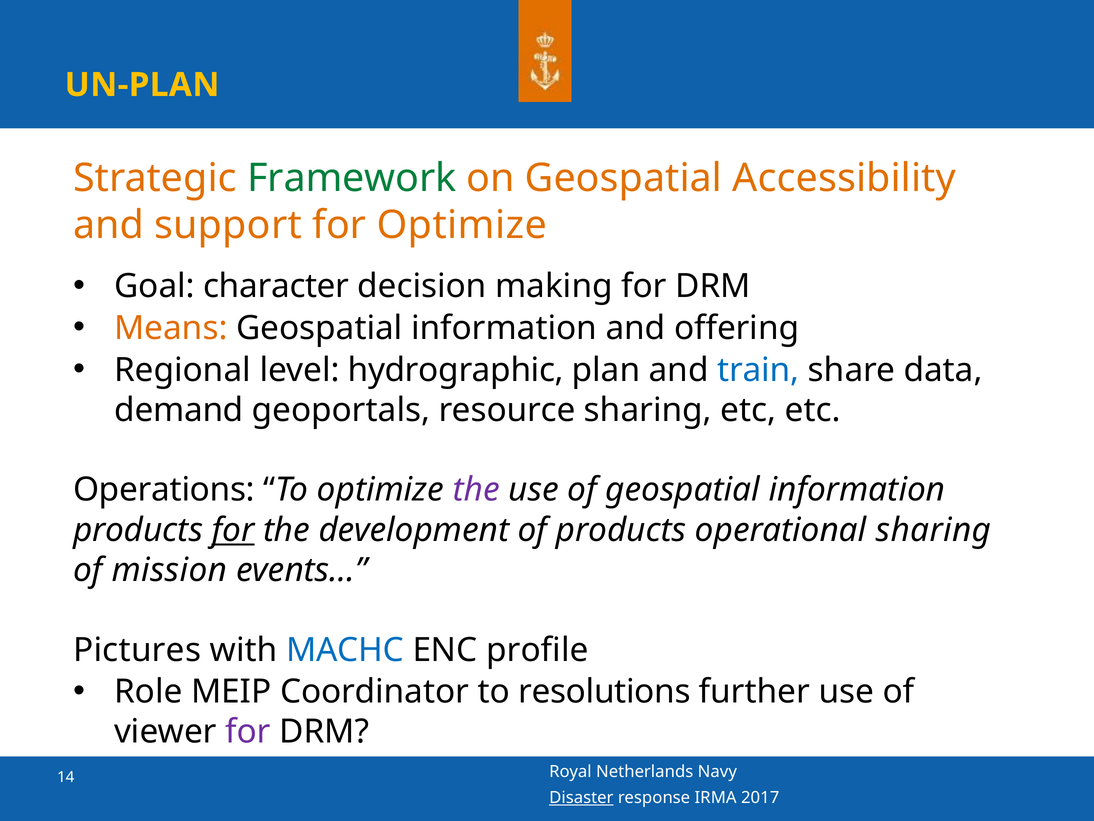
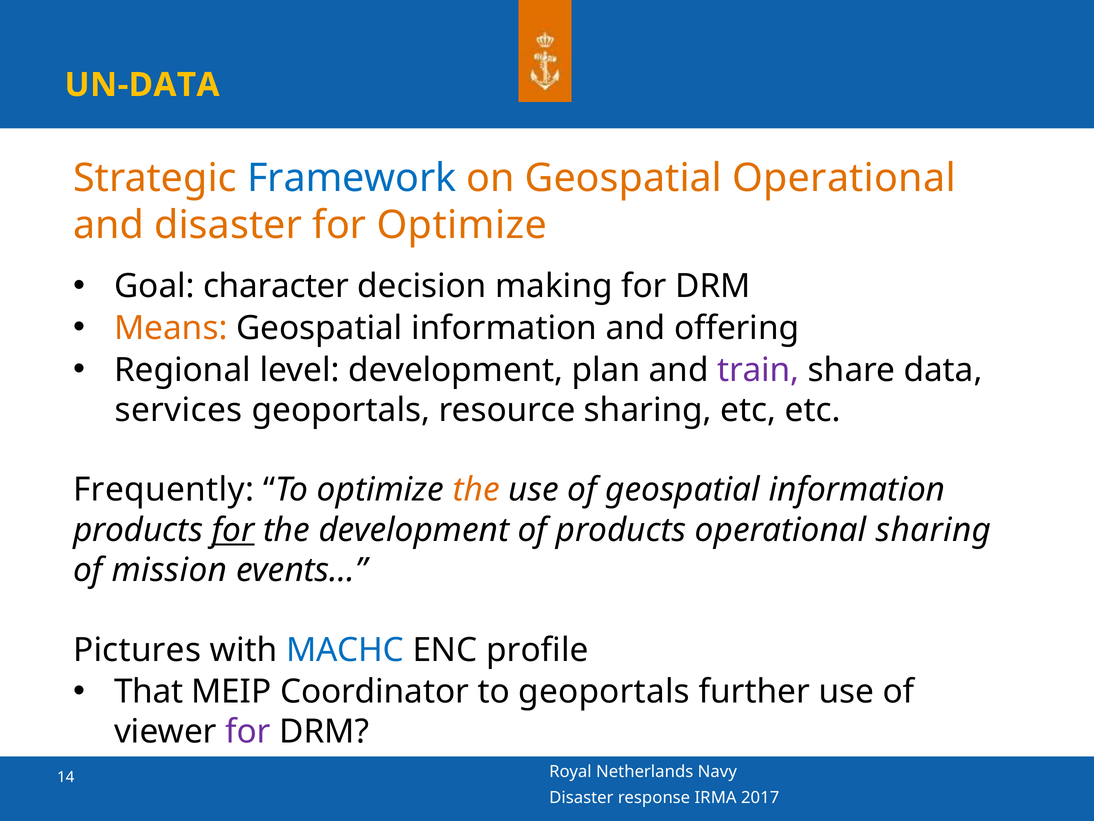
UN-PLAN: UN-PLAN -> UN-DATA
Framework colour: green -> blue
Geospatial Accessibility: Accessibility -> Operational
and support: support -> disaster
level hydrographic: hydrographic -> development
train colour: blue -> purple
demand: demand -> services
Operations: Operations -> Frequently
the at (476, 490) colour: purple -> orange
Role: Role -> That
to resolutions: resolutions -> geoportals
Disaster at (581, 797) underline: present -> none
